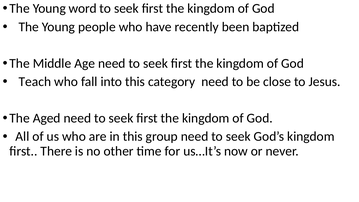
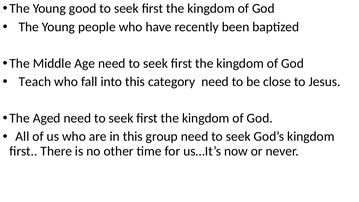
word: word -> good
